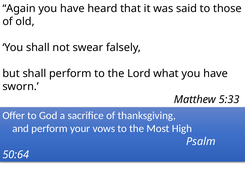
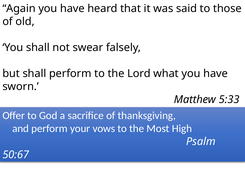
50:64: 50:64 -> 50:67
